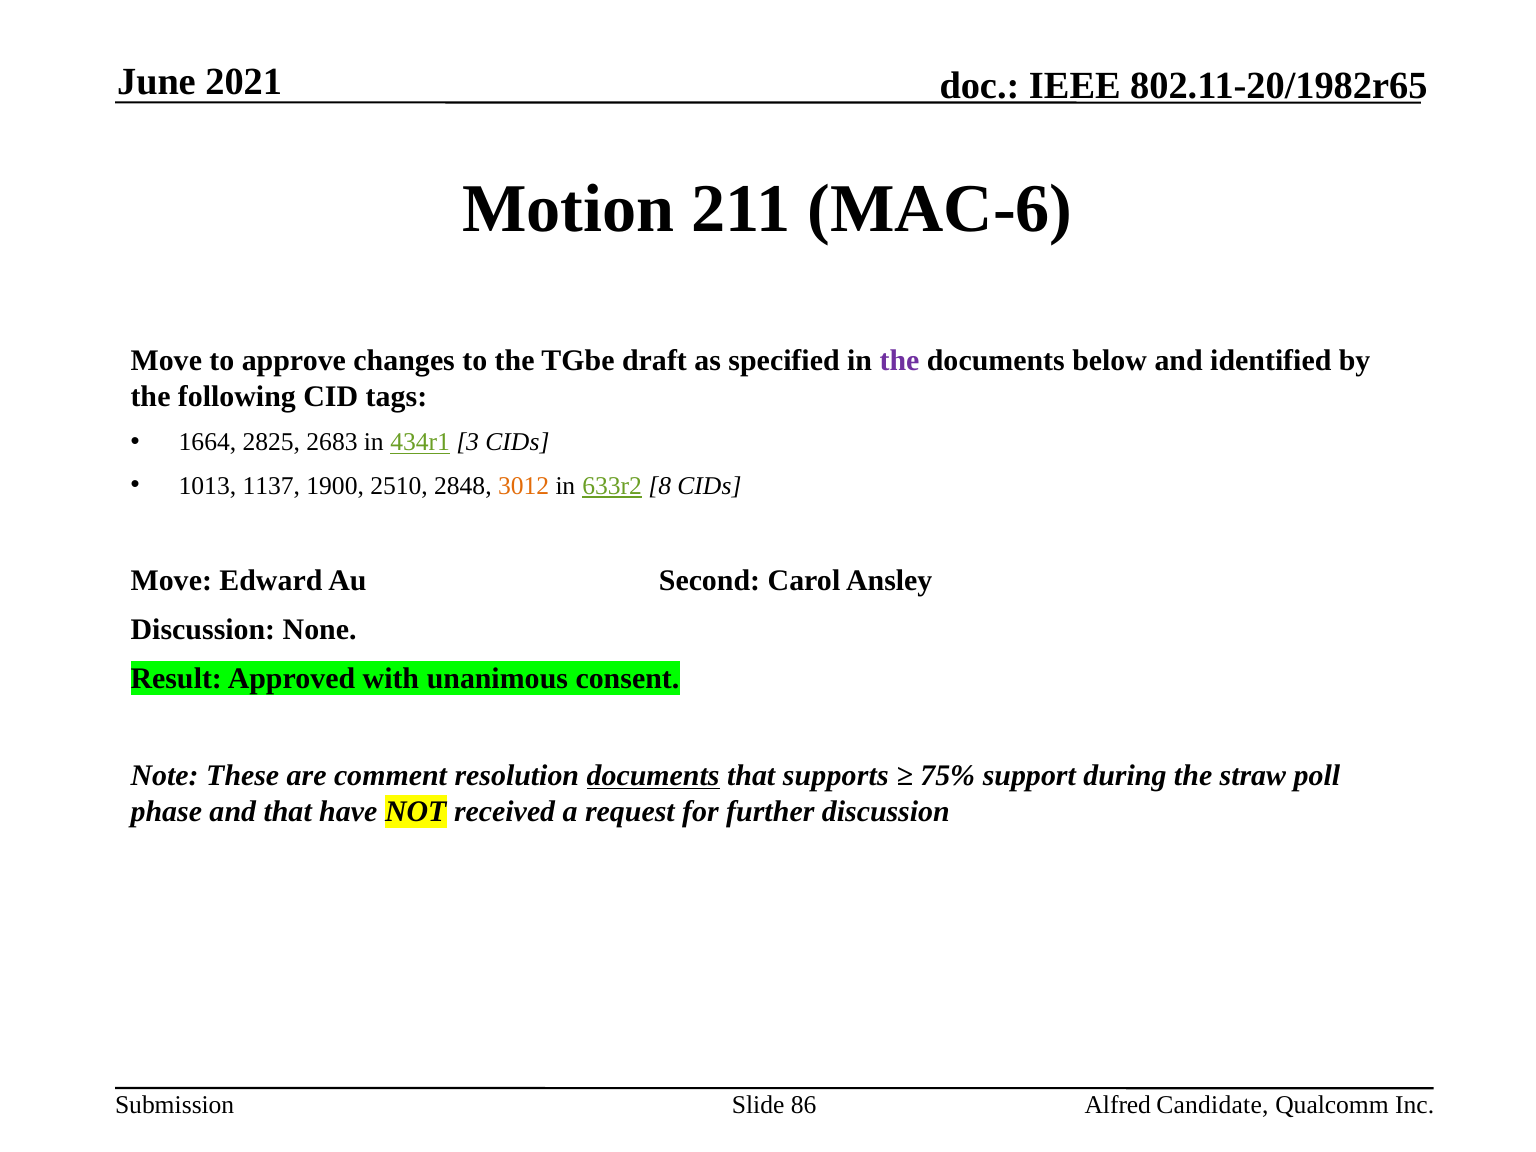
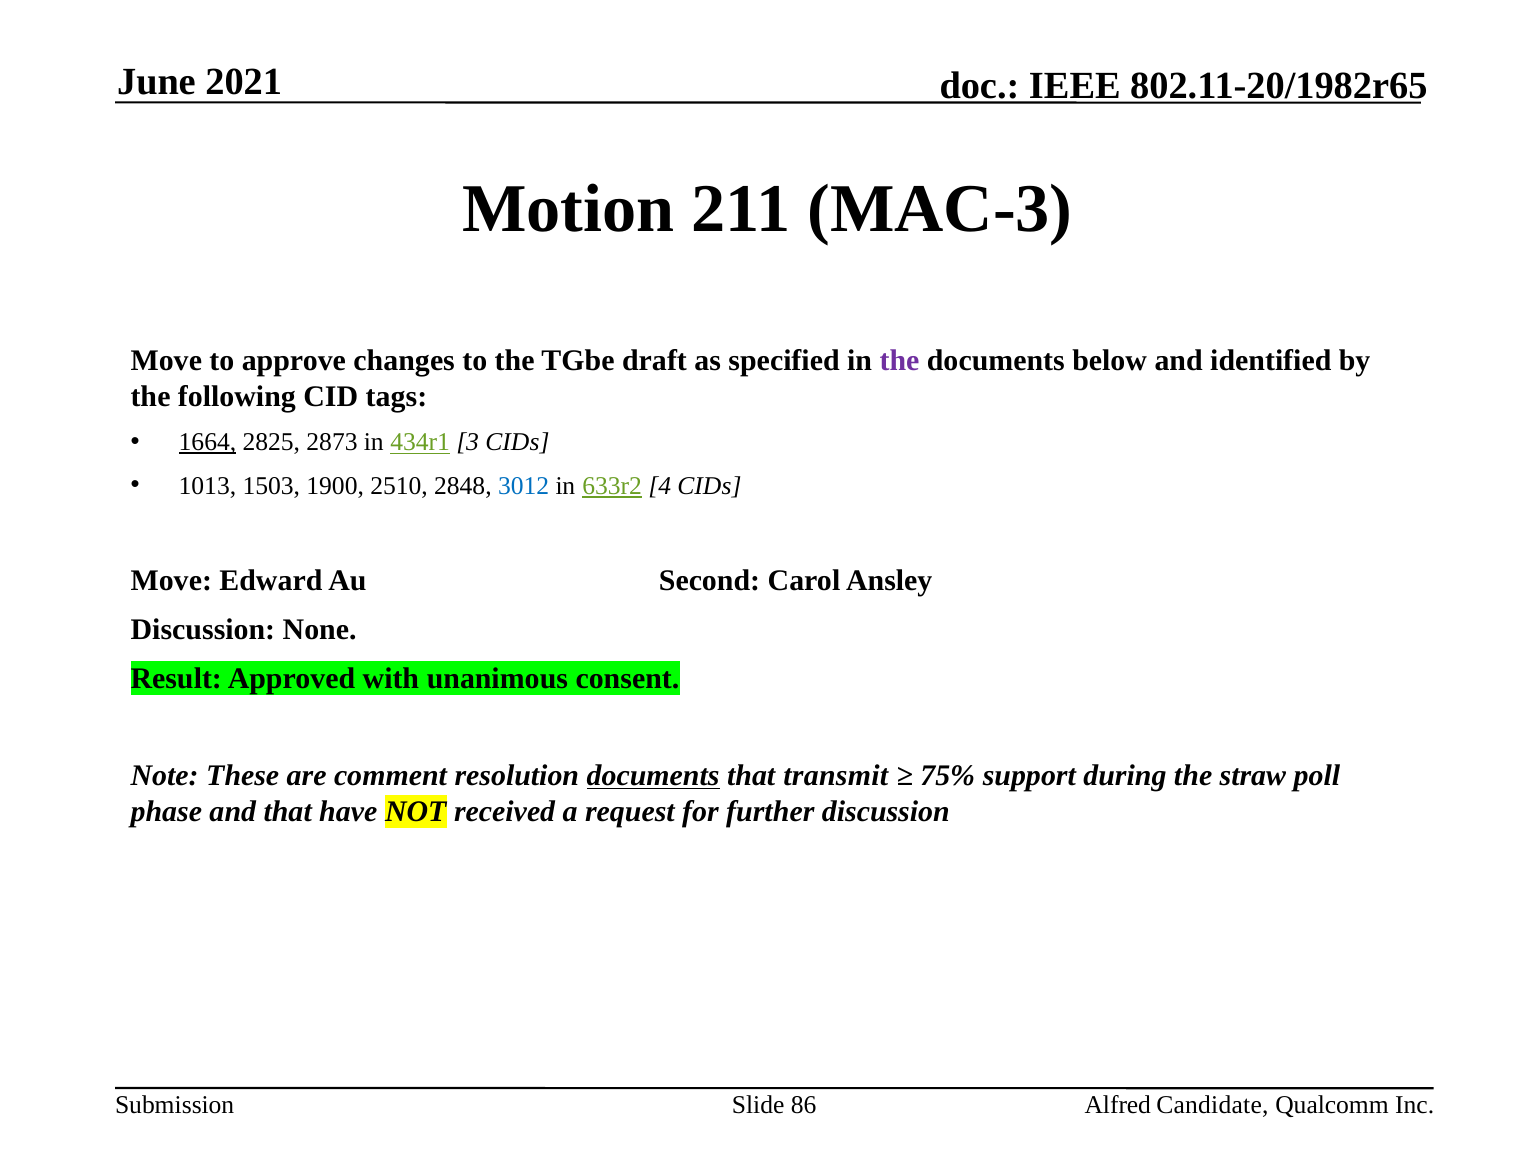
MAC-6: MAC-6 -> MAC-3
1664 underline: none -> present
2683: 2683 -> 2873
1137: 1137 -> 1503
3012 colour: orange -> blue
8: 8 -> 4
supports: supports -> transmit
